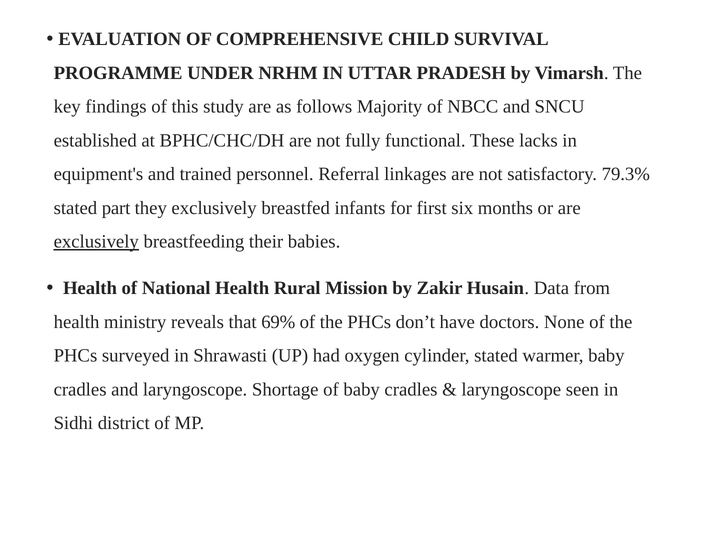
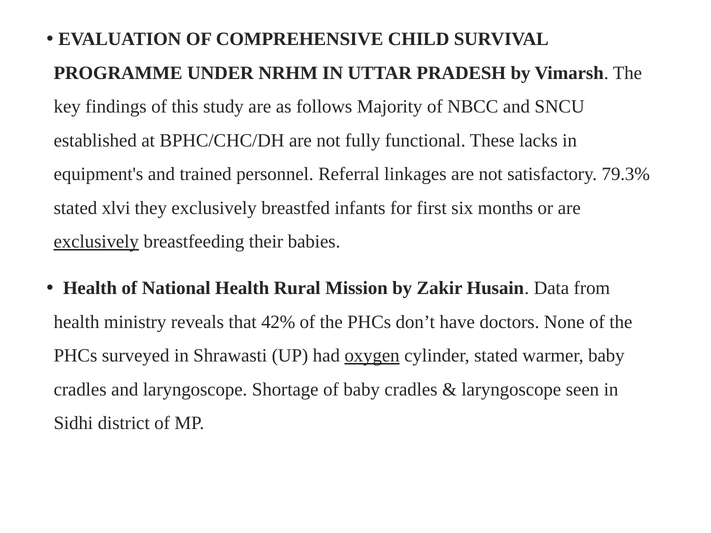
part: part -> xlvi
69%: 69% -> 42%
oxygen underline: none -> present
